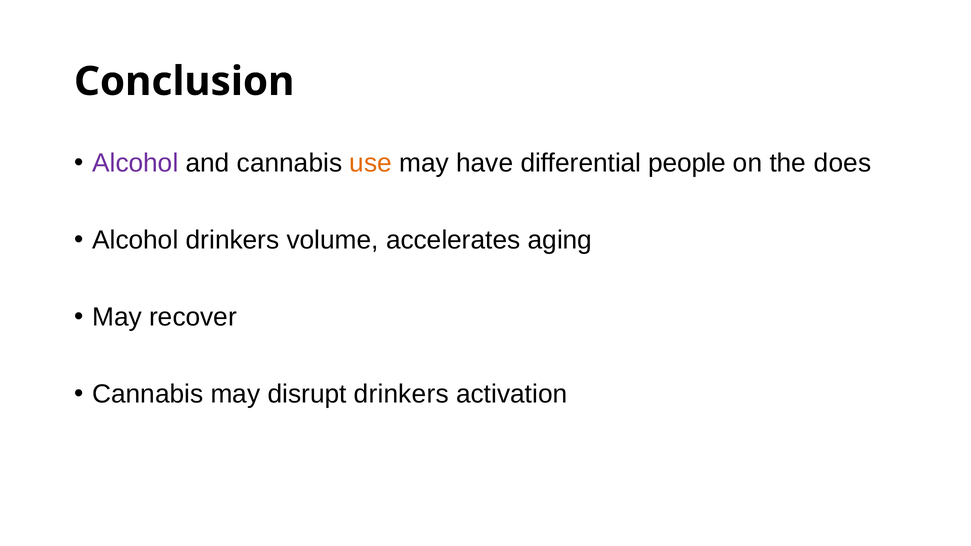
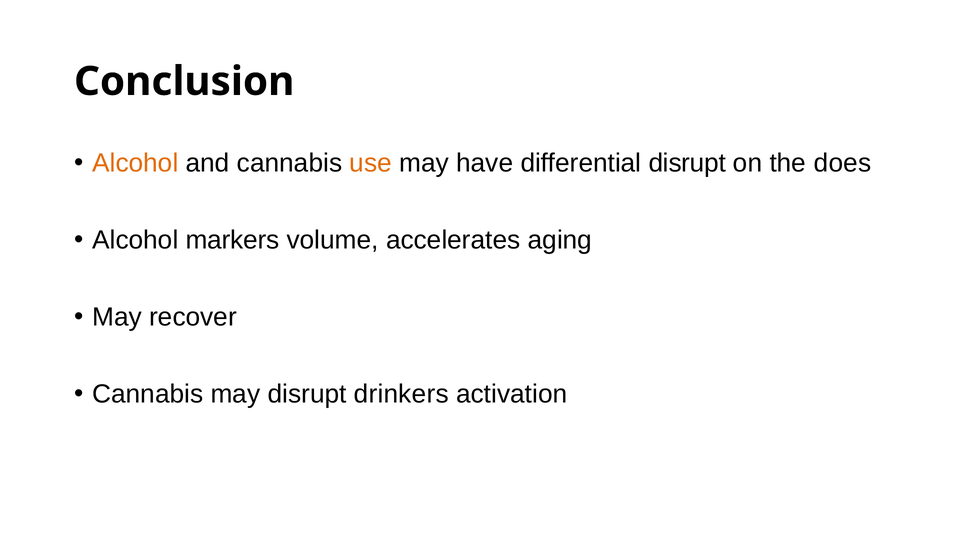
Alcohol at (135, 163) colour: purple -> orange
differential people: people -> disrupt
Alcohol drinkers: drinkers -> markers
